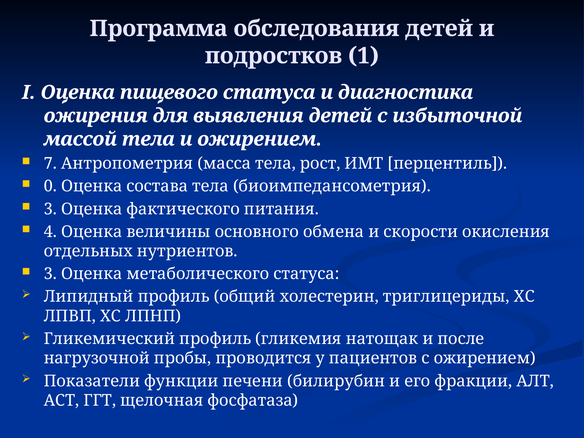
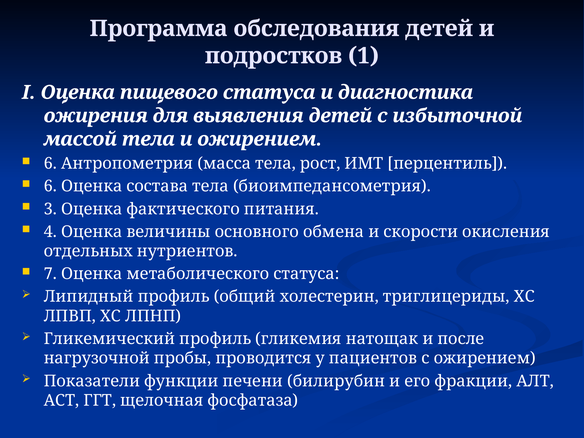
7 at (50, 164): 7 -> 6
0 at (50, 186): 0 -> 6
3 at (50, 274): 3 -> 7
